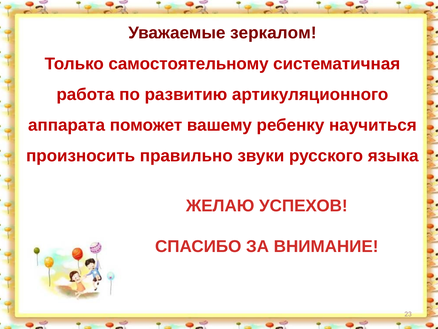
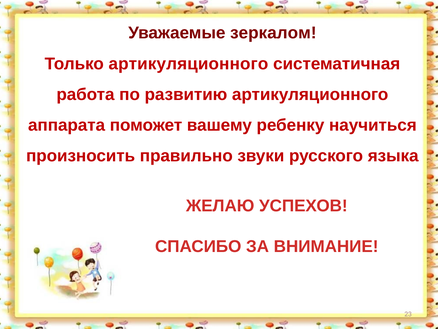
Только самостоятельному: самостоятельному -> артикуляционного
